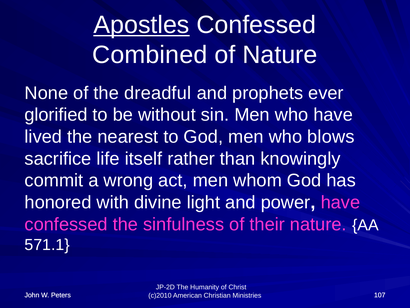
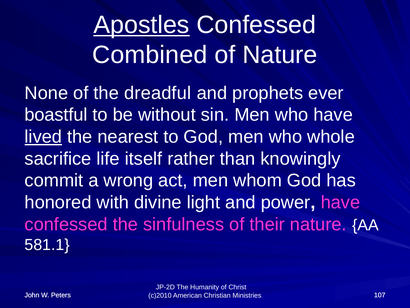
glorified: glorified -> boastful
lived underline: none -> present
blows: blows -> whole
571.1: 571.1 -> 581.1
